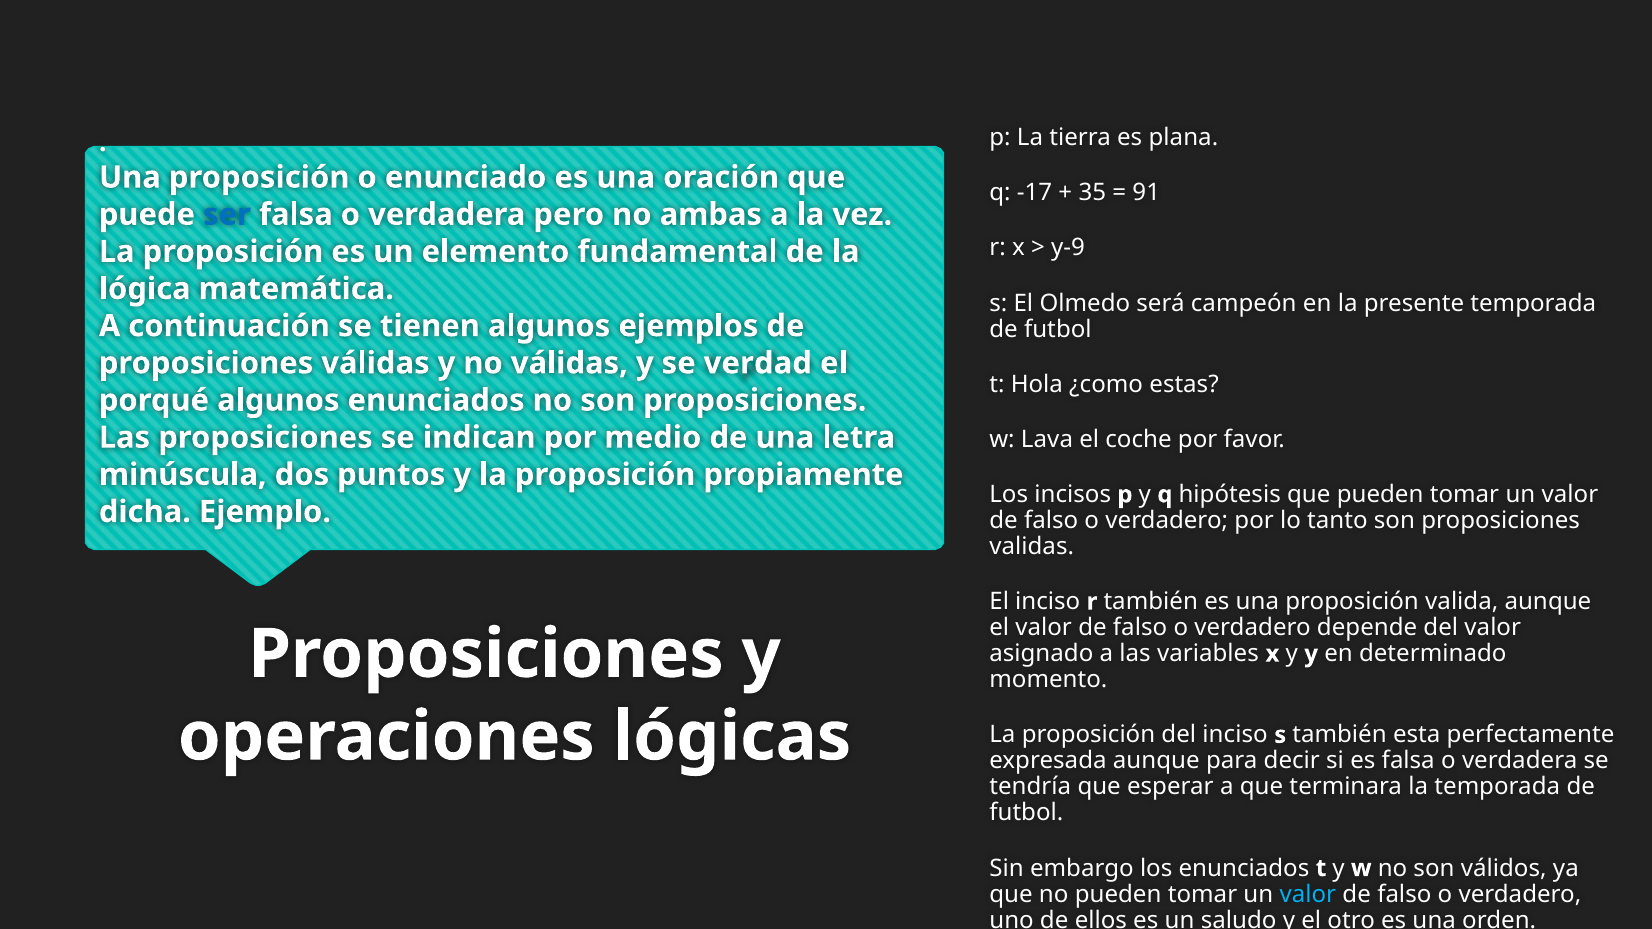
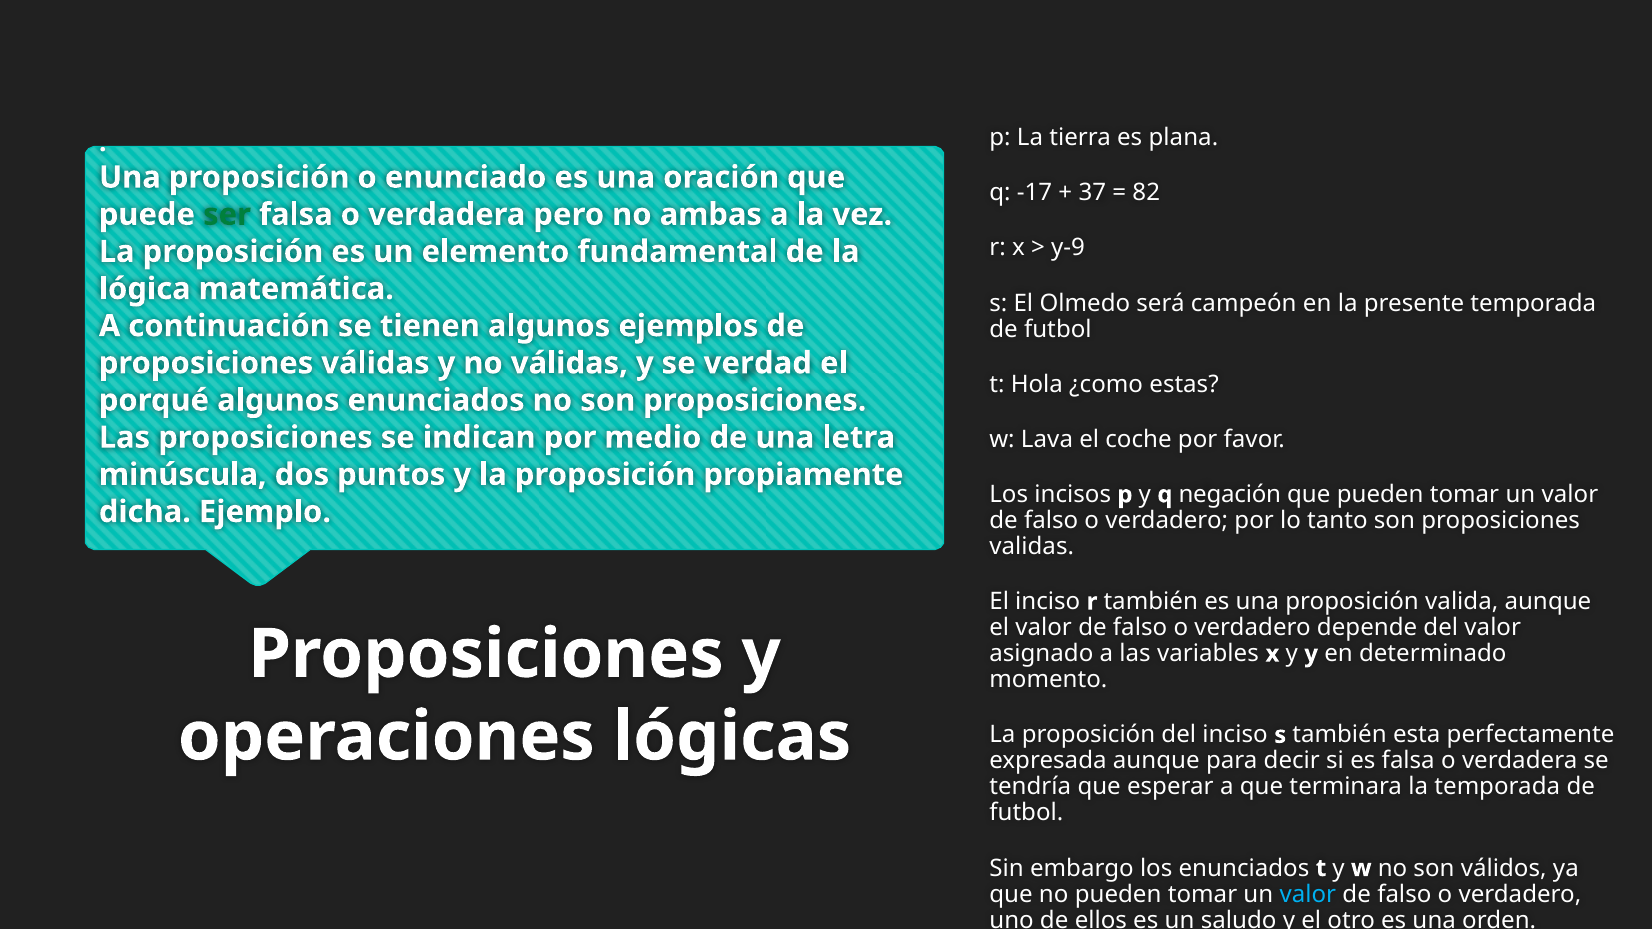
35: 35 -> 37
91: 91 -> 82
ser colour: blue -> green
hipótesis: hipótesis -> negación
